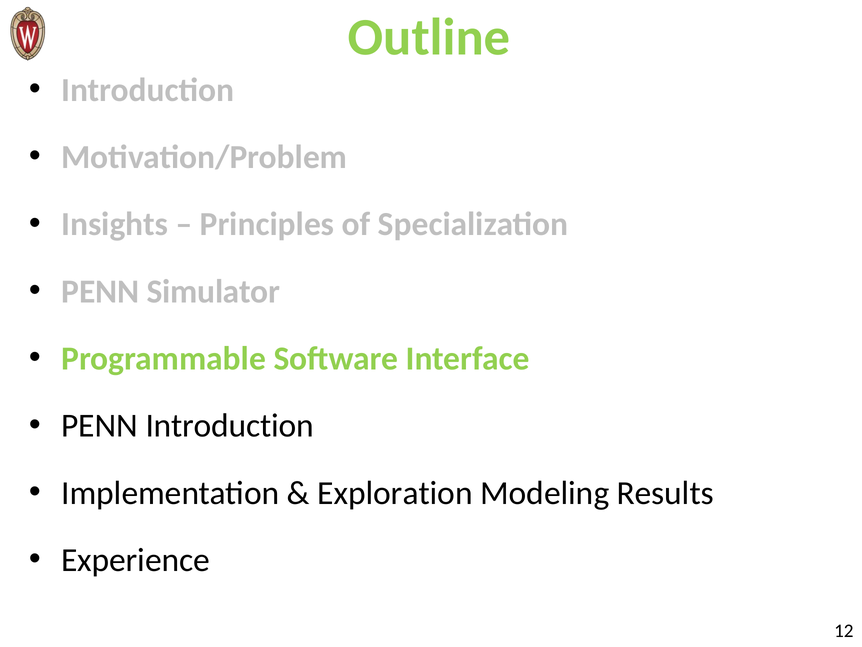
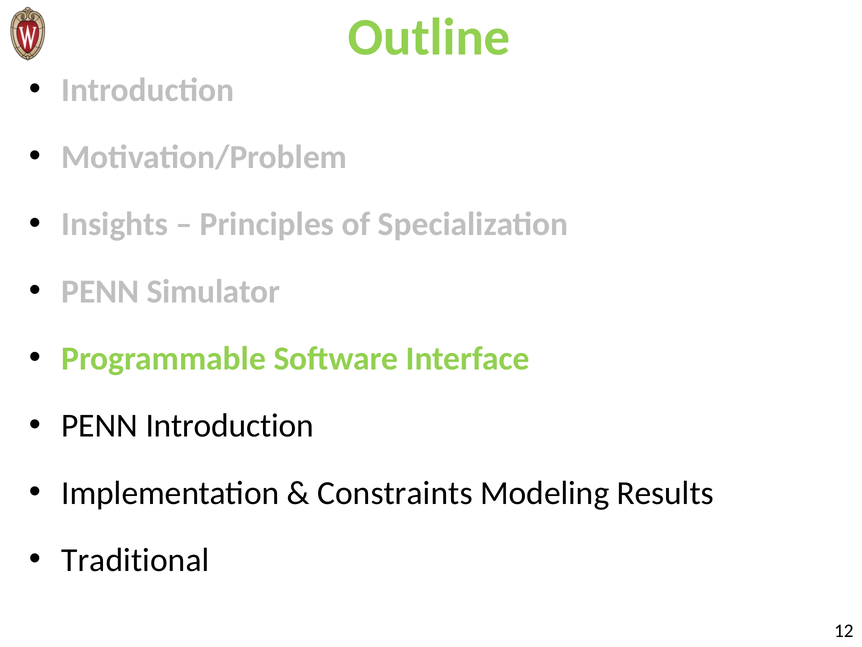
Exploration: Exploration -> Constraints
Experience: Experience -> Traditional
